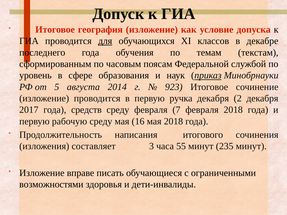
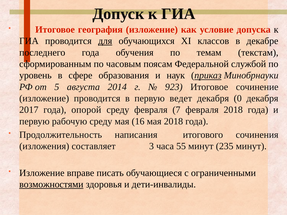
ручка: ручка -> ведет
2: 2 -> 0
средств: средств -> опорой
возможностями underline: none -> present
